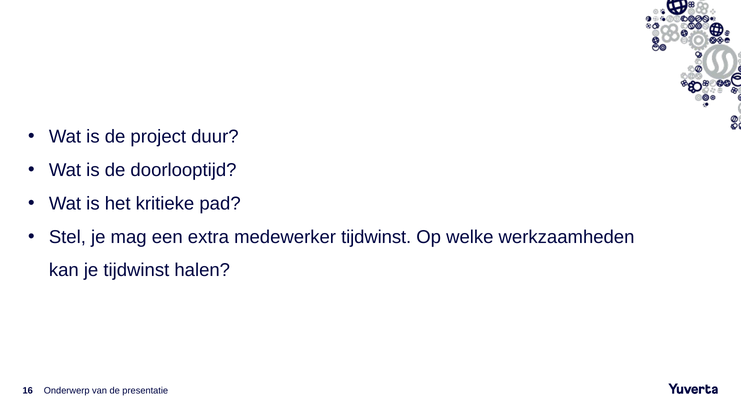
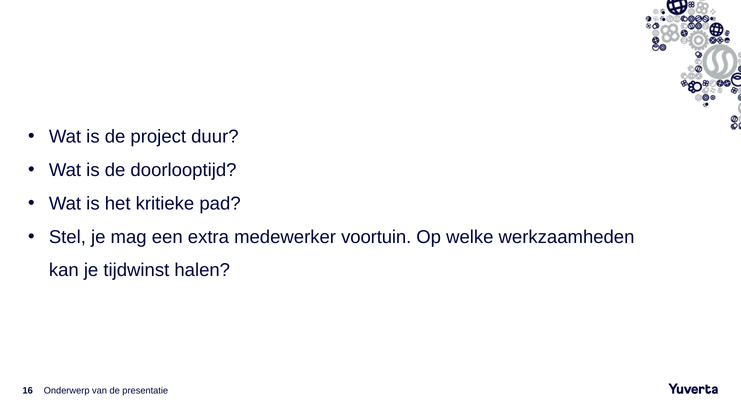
medewerker tijdwinst: tijdwinst -> voortuin
